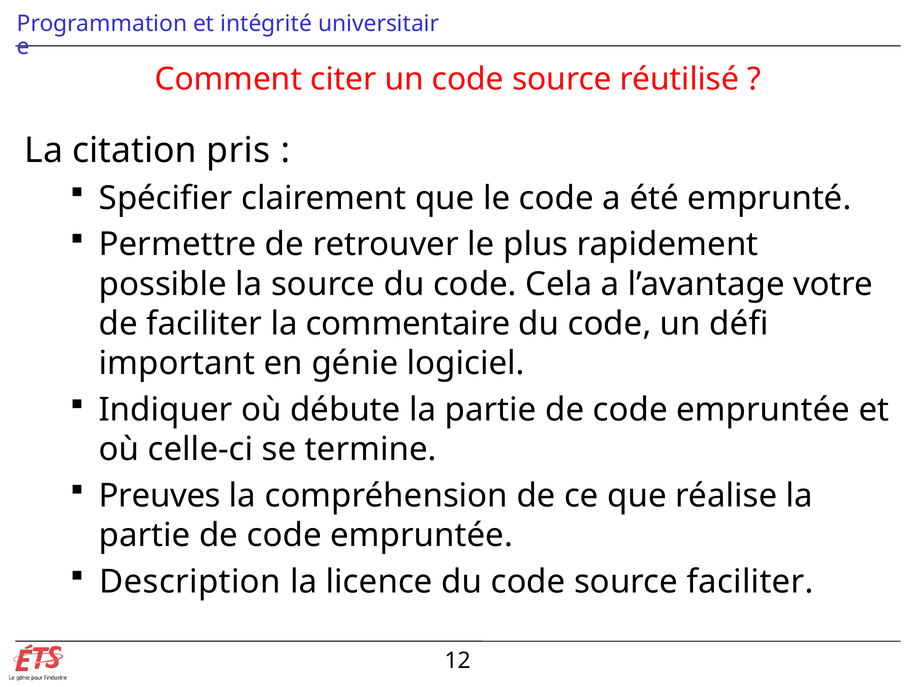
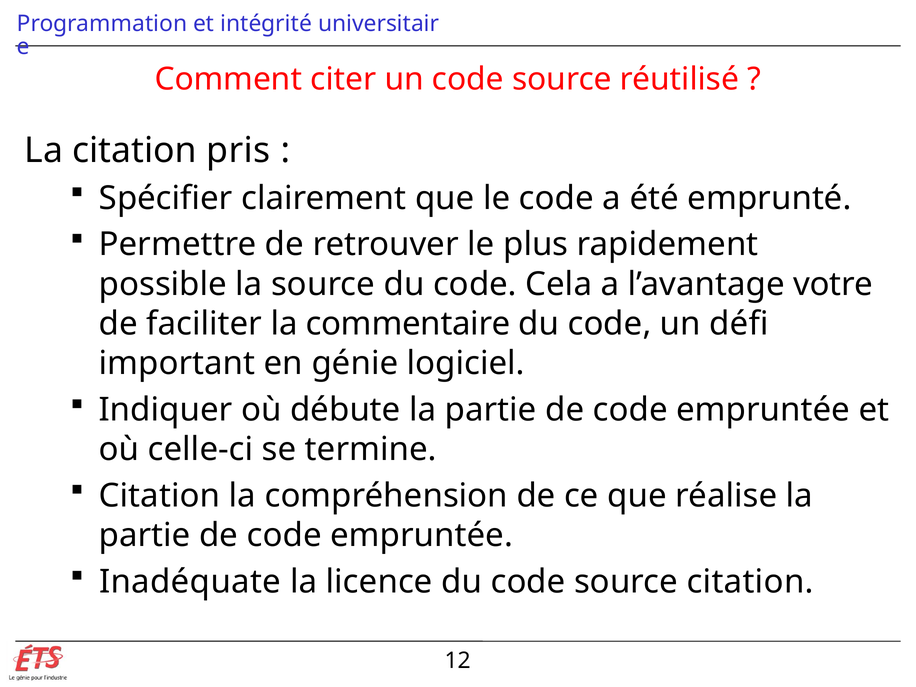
Preuves at (160, 496): Preuves -> Citation
Description: Description -> Inadéquate
source faciliter: faciliter -> citation
